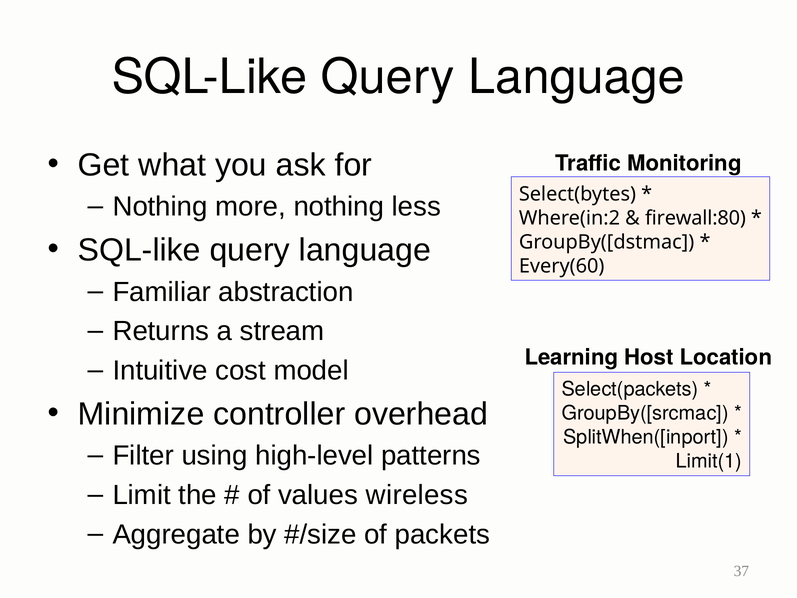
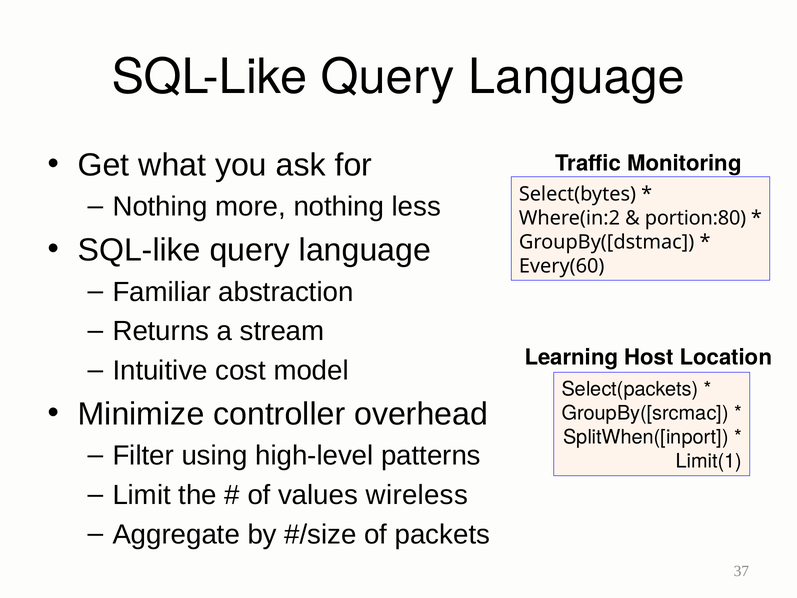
firewall:80: firewall:80 -> portion:80
